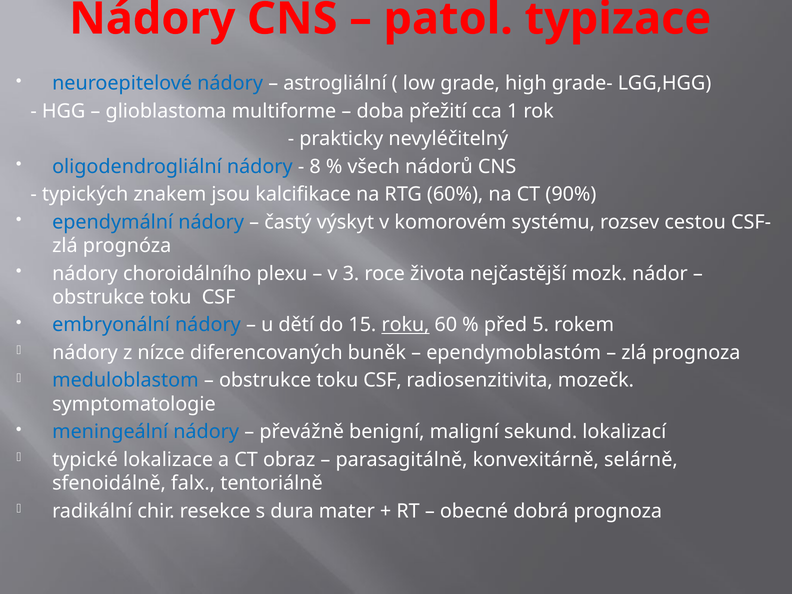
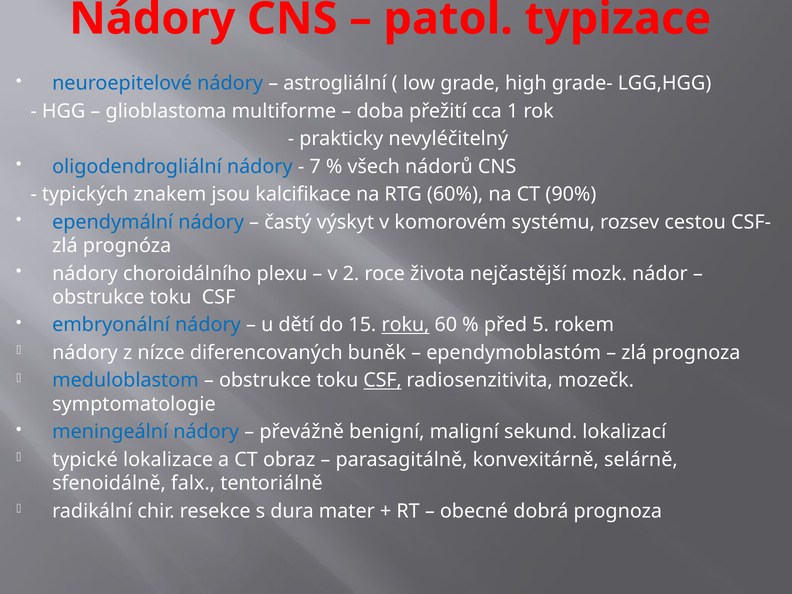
8: 8 -> 7
3: 3 -> 2
CSF at (383, 380) underline: none -> present
